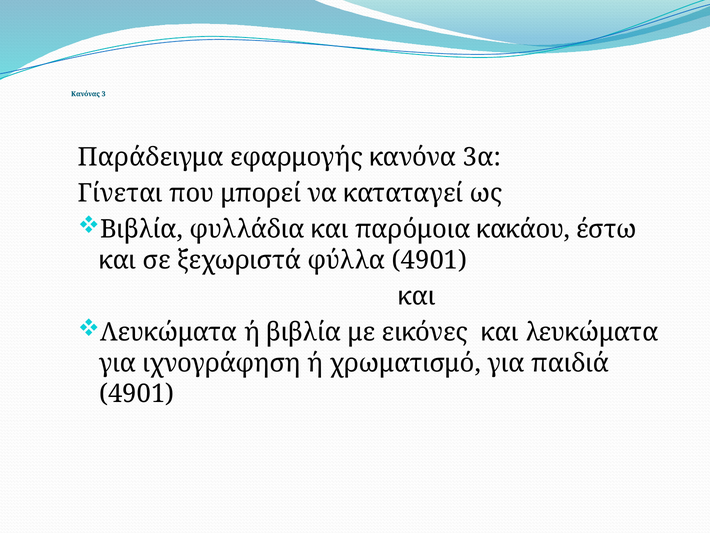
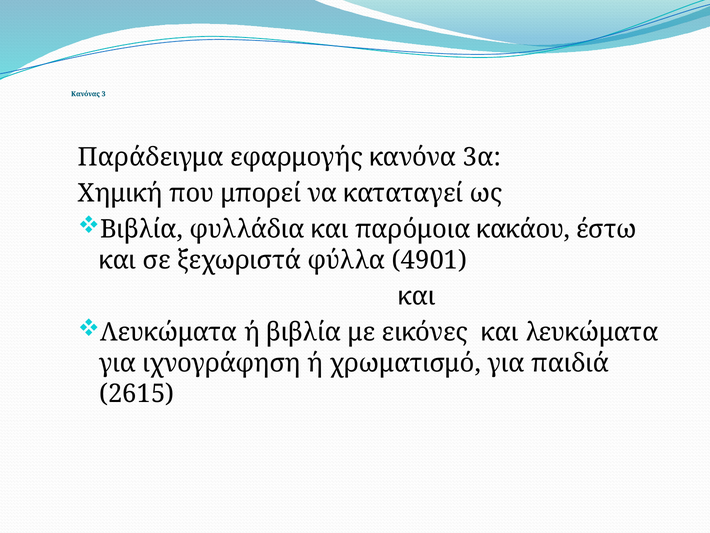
Γίνεται: Γίνεται -> Χημική
4901 at (137, 394): 4901 -> 2615
